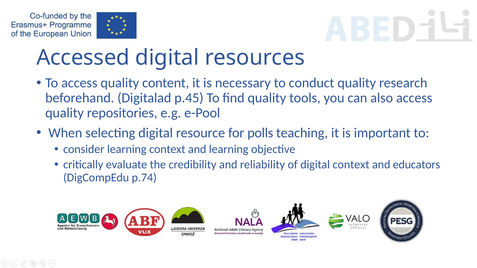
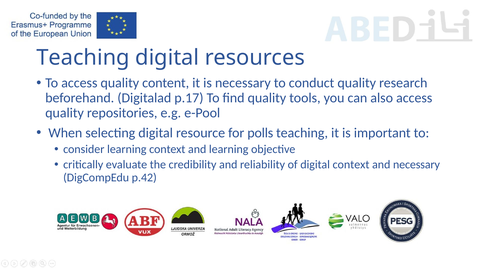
Accessed at (83, 58): Accessed -> Teaching
p.45: p.45 -> p.17
and educators: educators -> necessary
p.74: p.74 -> p.42
